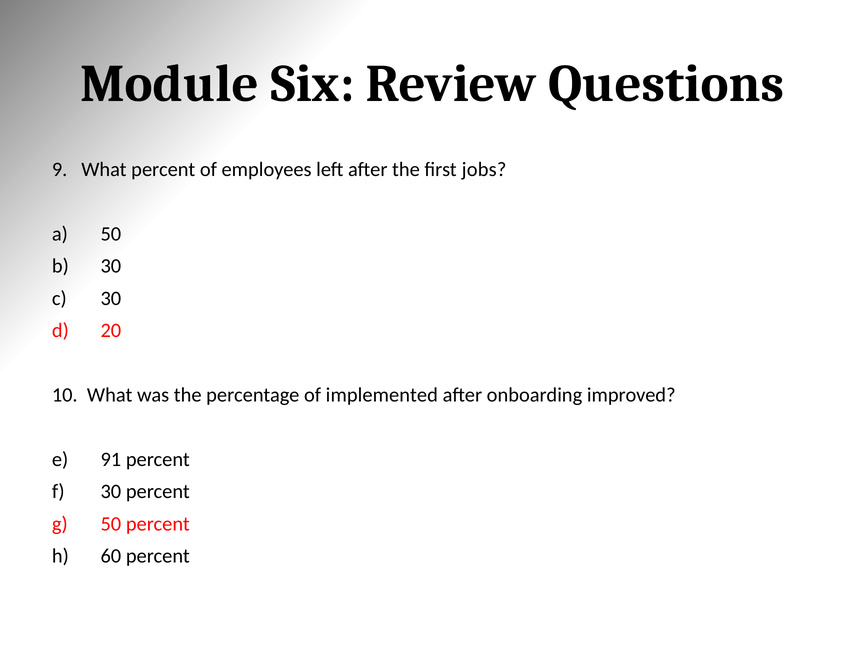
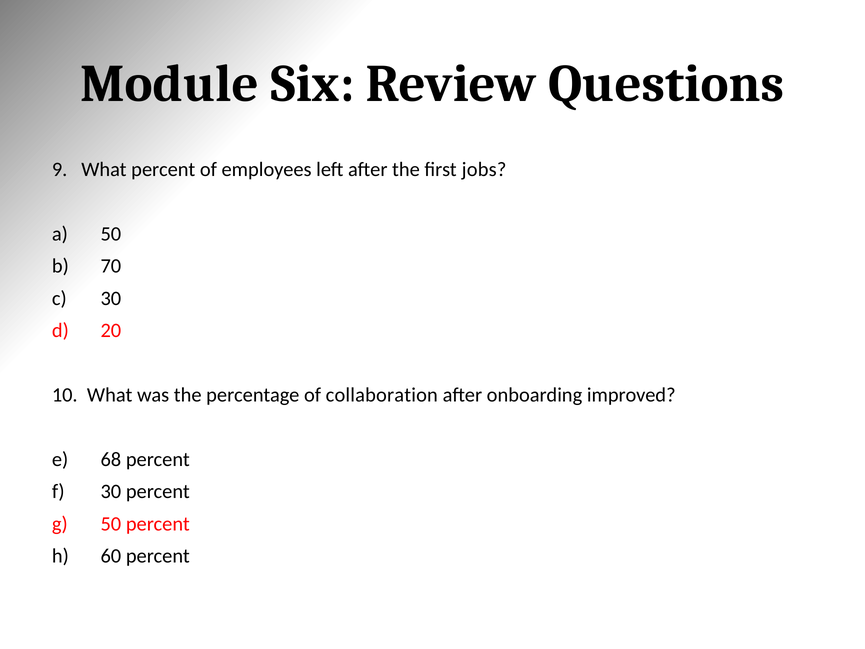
30 at (111, 266): 30 -> 70
implemented: implemented -> collaboration
91: 91 -> 68
